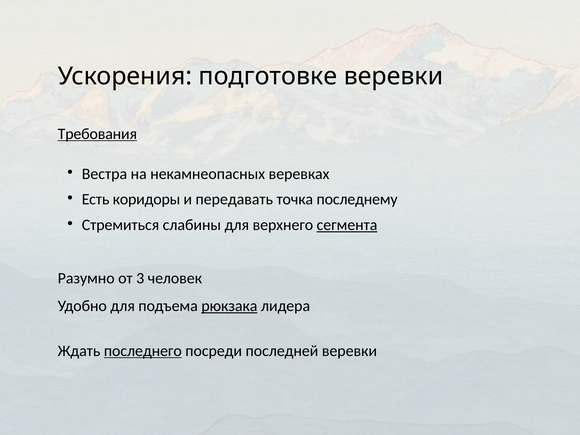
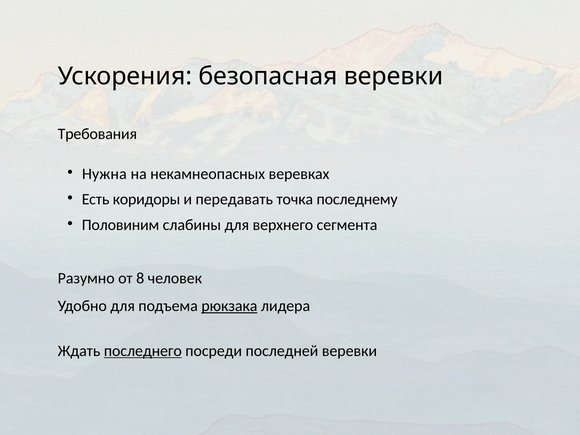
подготовке: подготовке -> безопасная
Требования underline: present -> none
Вестра: Вестра -> Нужна
Стремиться: Стремиться -> Половиним
сегмента underline: present -> none
3: 3 -> 8
